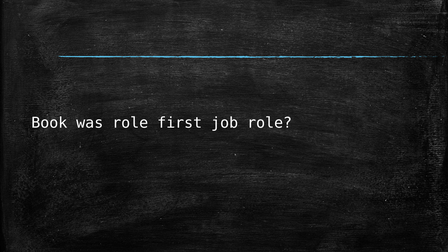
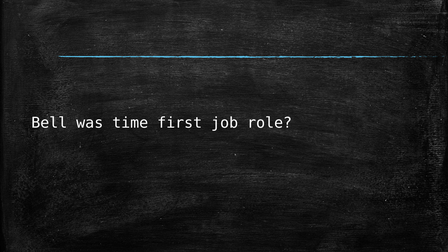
Book: Book -> Bell
was role: role -> time
